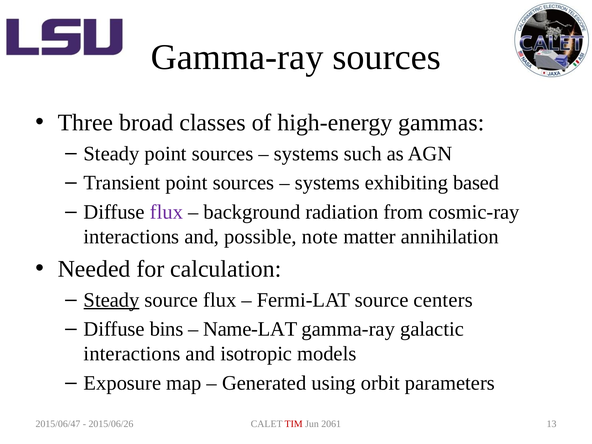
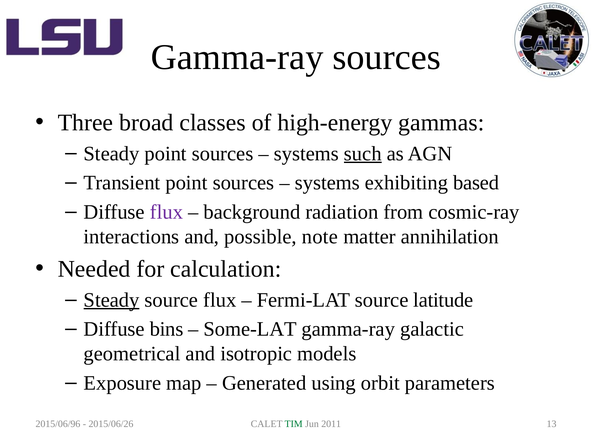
such underline: none -> present
centers: centers -> latitude
Name-LAT: Name-LAT -> Some-LAT
interactions at (132, 354): interactions -> geometrical
2015/06/47: 2015/06/47 -> 2015/06/96
TIM colour: red -> green
2061: 2061 -> 2011
